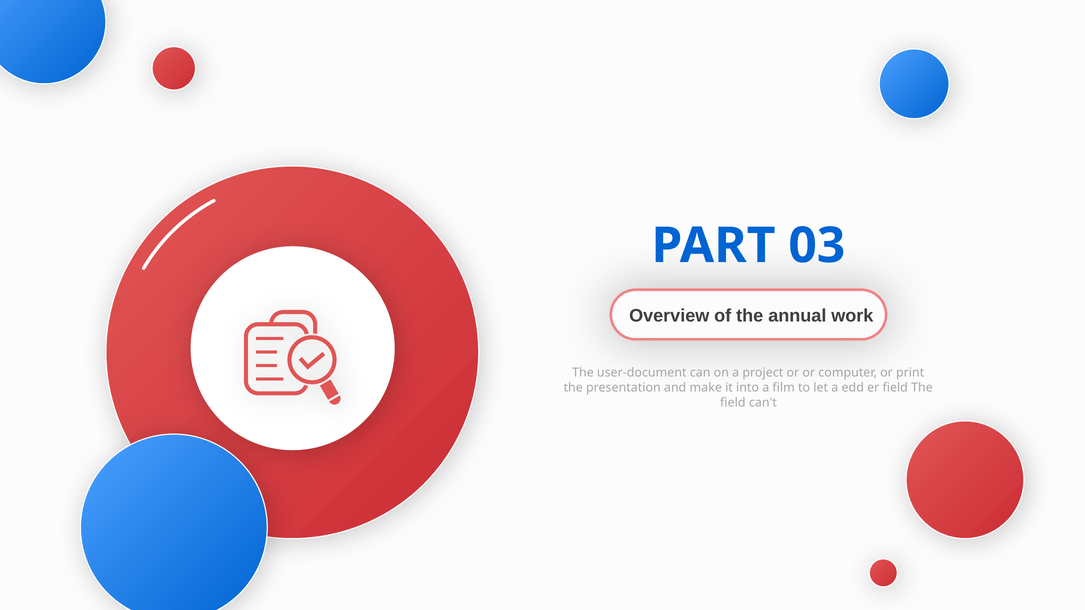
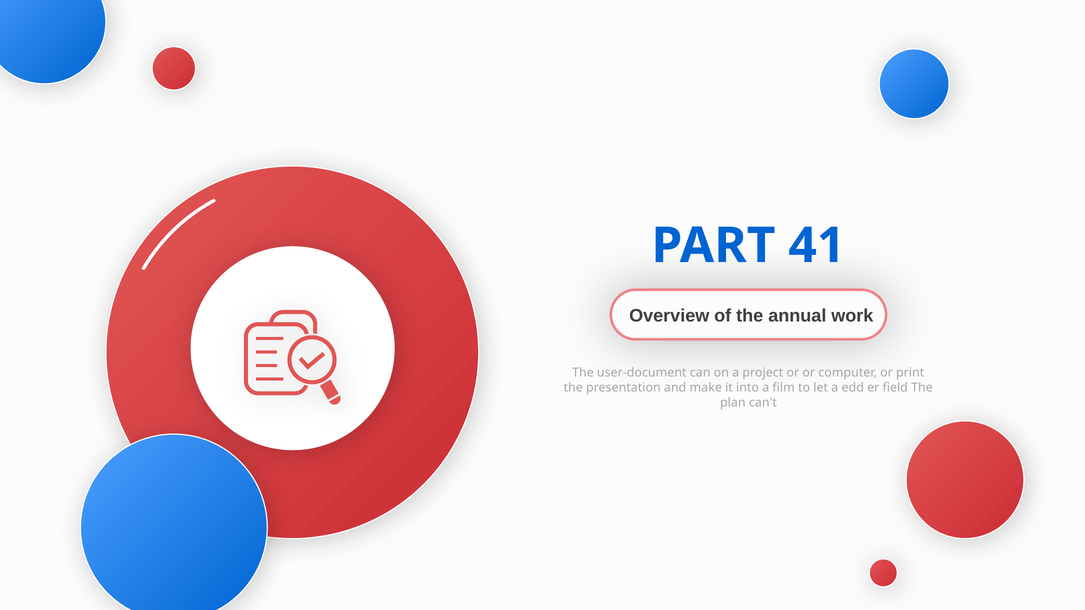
03: 03 -> 41
field at (733, 403): field -> plan
